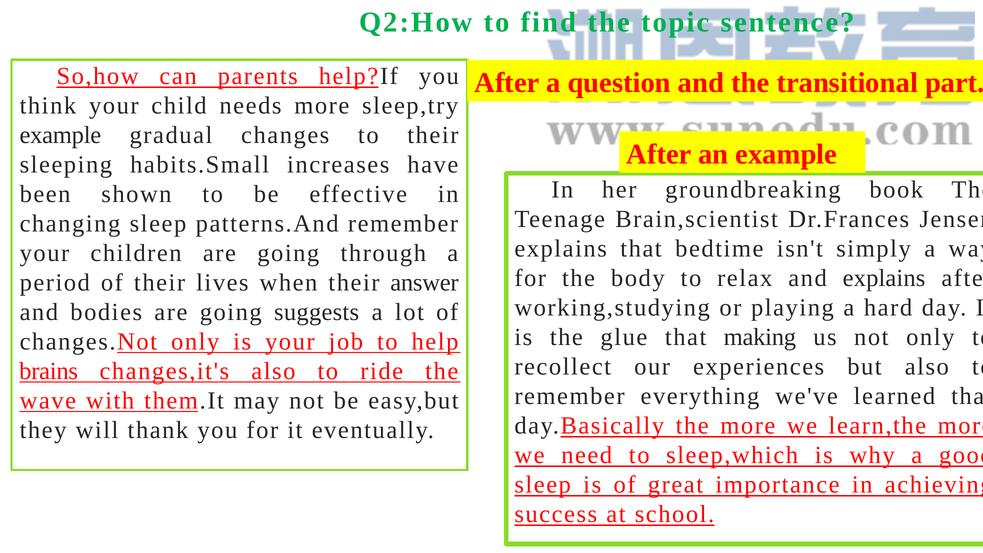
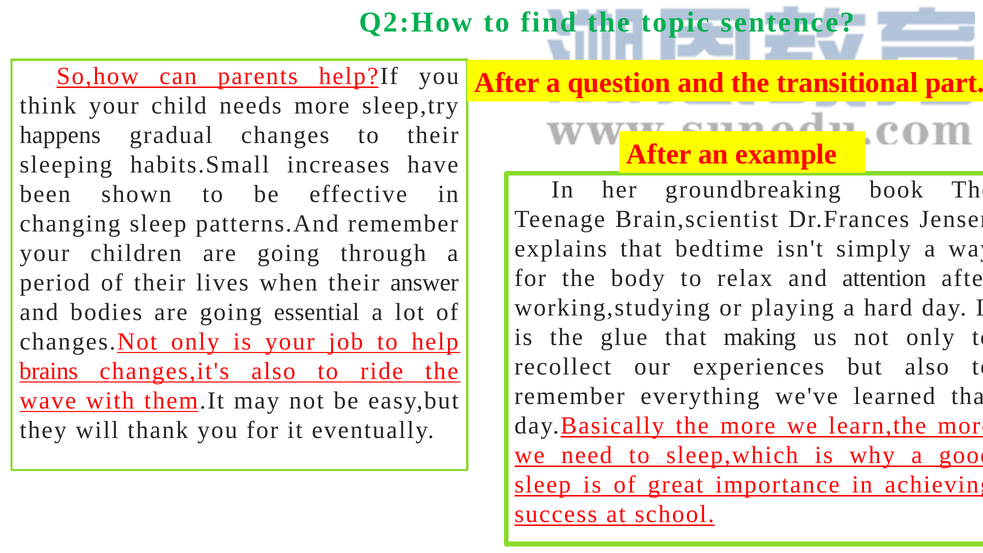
example at (60, 135): example -> happens
and explains: explains -> attention
suggests: suggests -> essential
